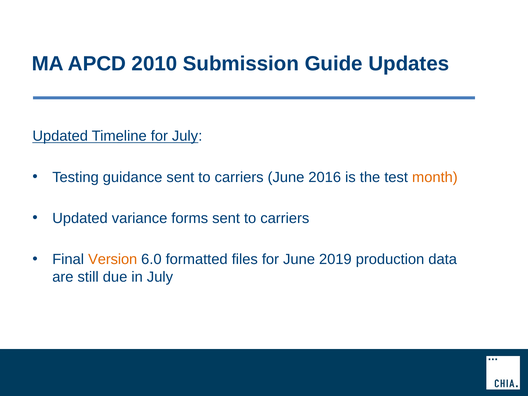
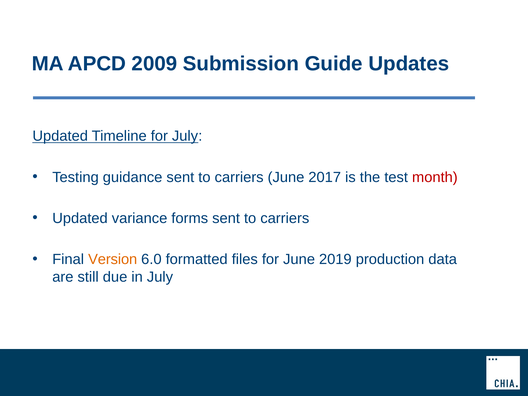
2010: 2010 -> 2009
2016: 2016 -> 2017
month colour: orange -> red
